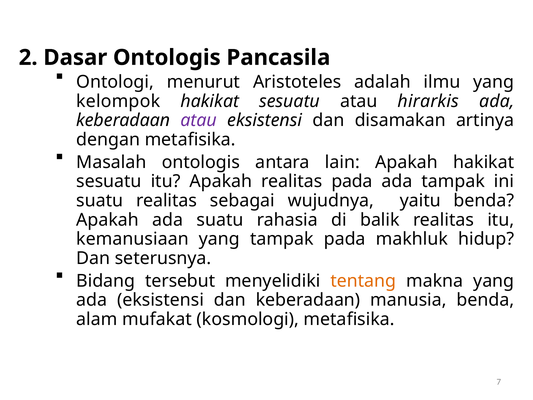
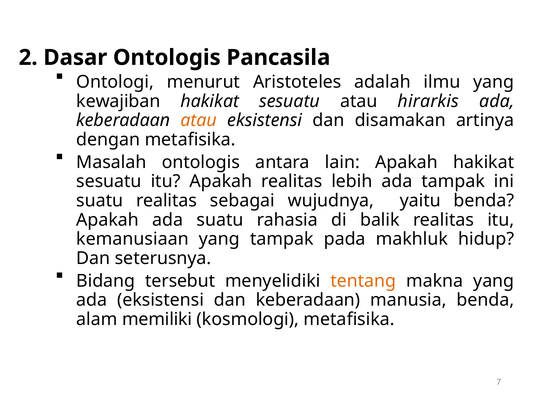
kelompok: kelompok -> kewajiban
atau at (199, 120) colour: purple -> orange
realitas pada: pada -> lebih
mufakat: mufakat -> memiliki
